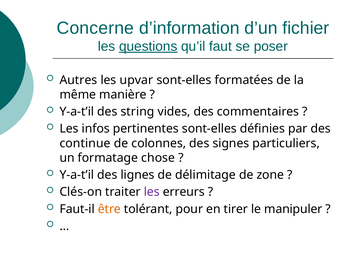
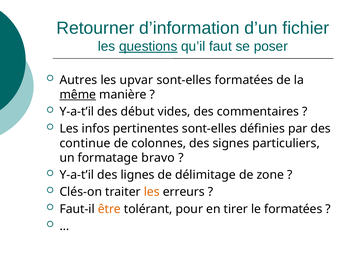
Concerne: Concerne -> Retourner
même underline: none -> present
string: string -> début
chose: chose -> bravo
les at (152, 192) colour: purple -> orange
le manipuler: manipuler -> formatées
